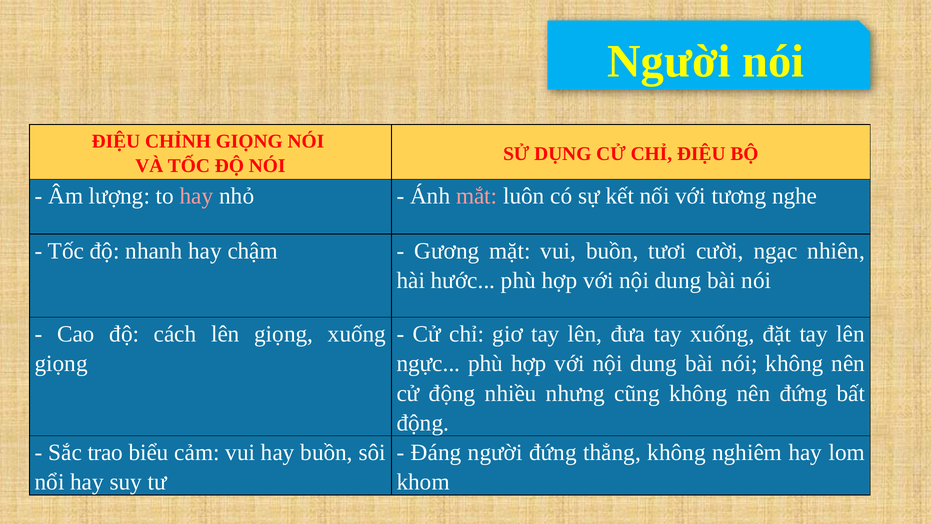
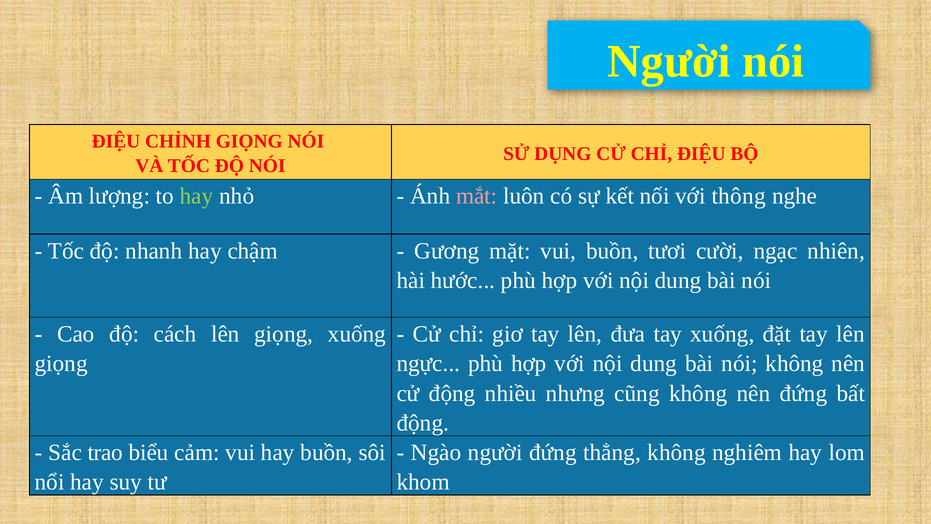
hay at (197, 196) colour: pink -> light green
tương: tương -> thông
Đáng: Đáng -> Ngào
